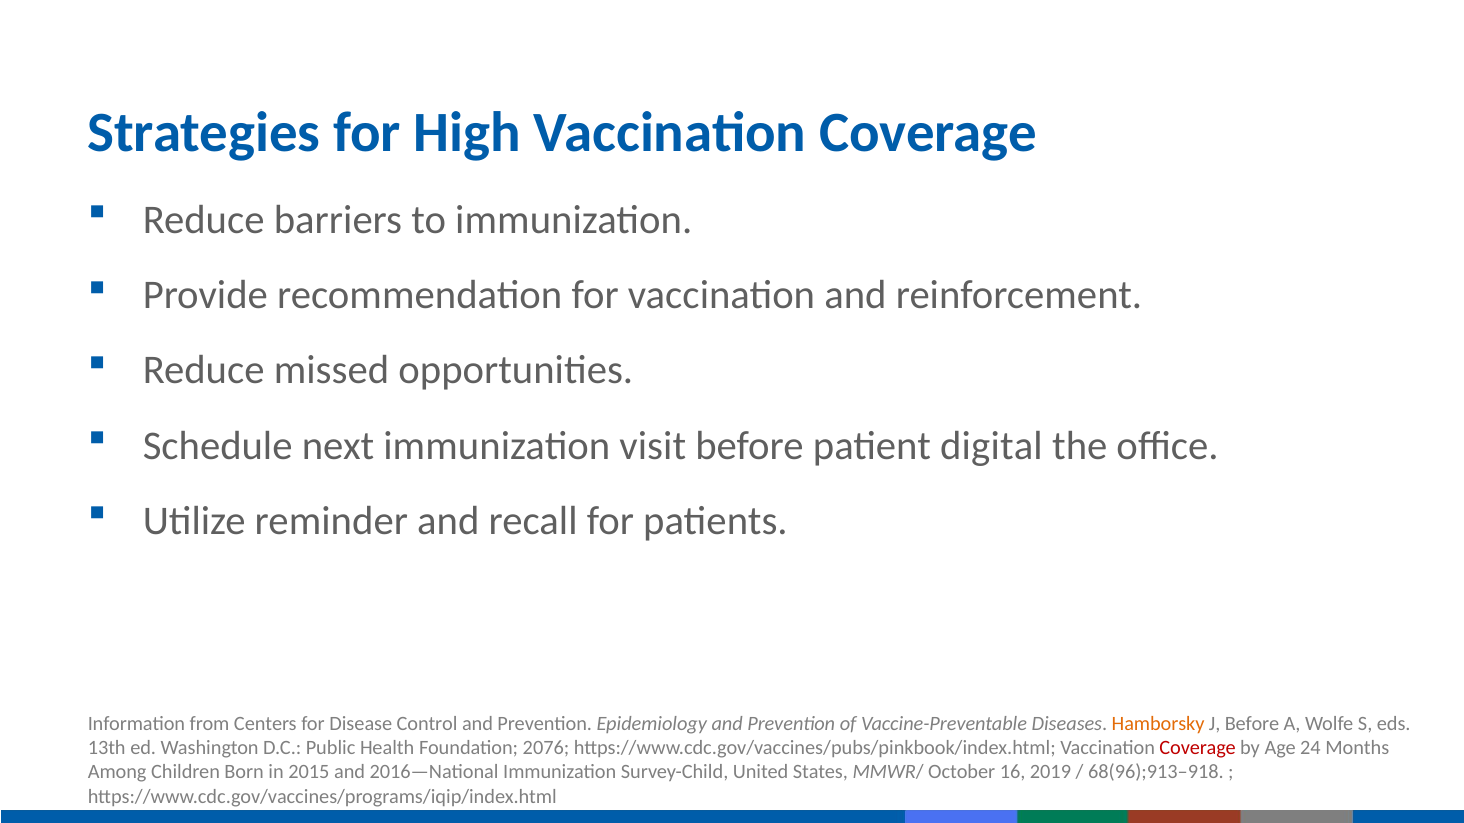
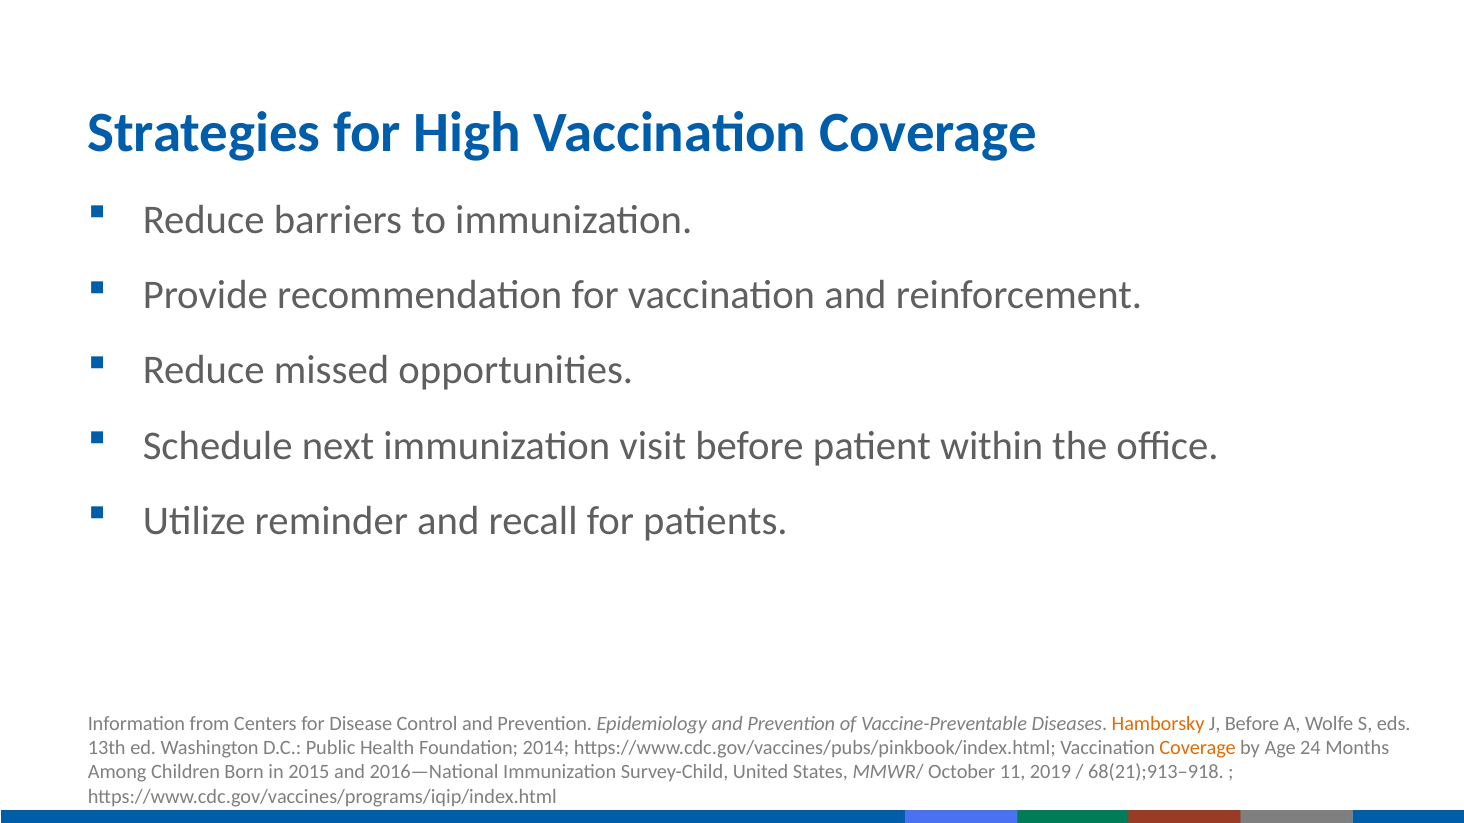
digital: digital -> within
2076: 2076 -> 2014
Coverage at (1198, 748) colour: red -> orange
16: 16 -> 11
68(96);913–918: 68(96);913–918 -> 68(21);913–918
